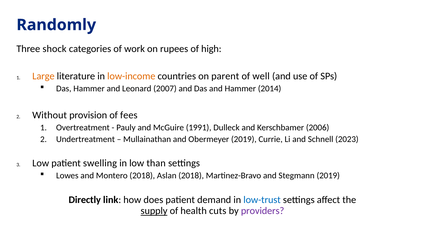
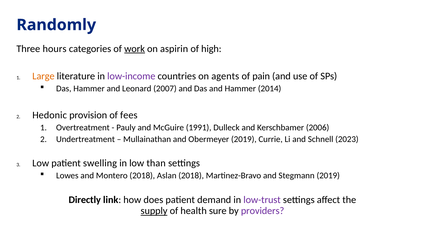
shock: shock -> hours
work underline: none -> present
rupees: rupees -> aspirin
low-income colour: orange -> purple
parent: parent -> agents
well: well -> pain
Without: Without -> Hedonic
low-trust colour: blue -> purple
cuts: cuts -> sure
